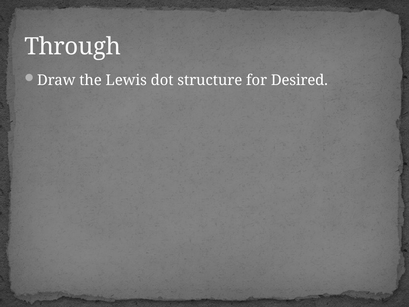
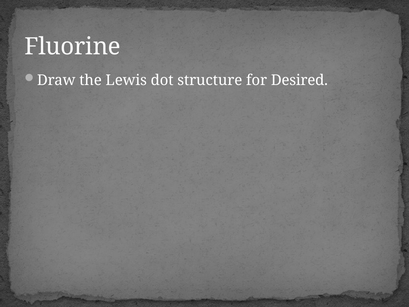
Through: Through -> Fluorine
